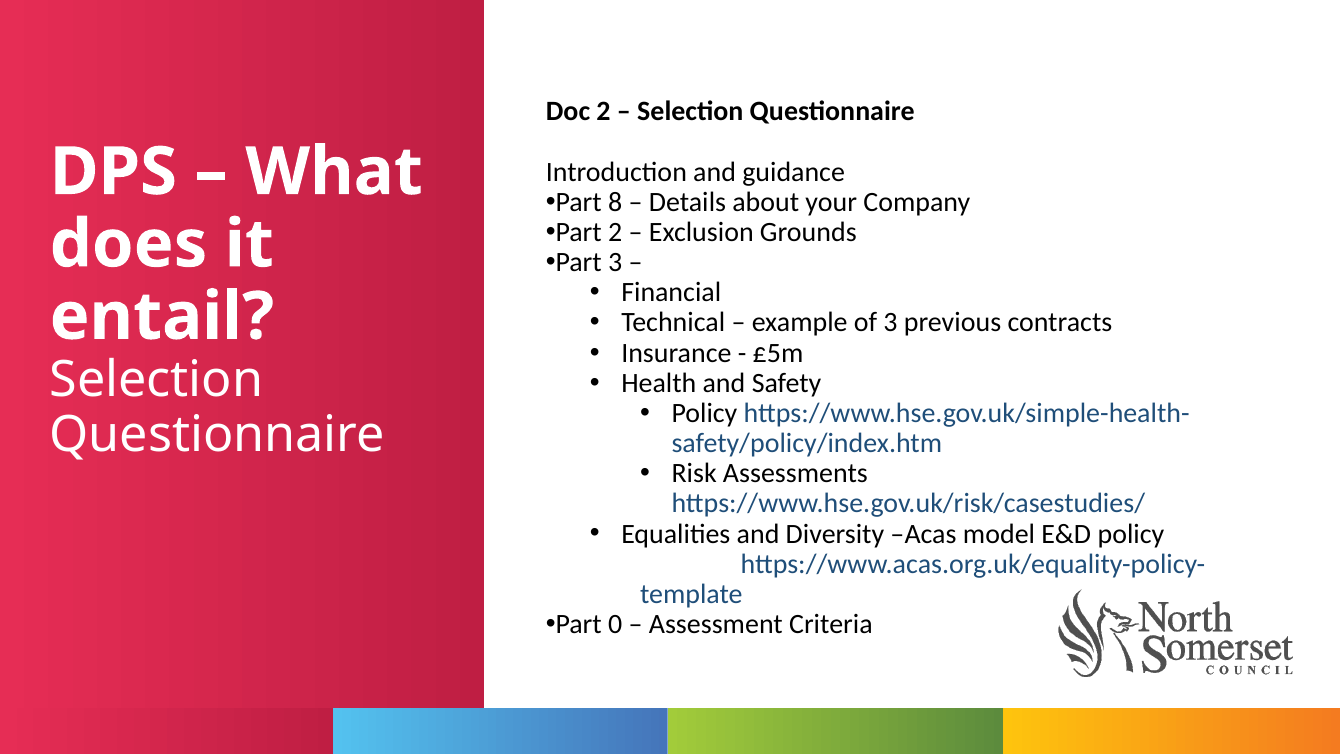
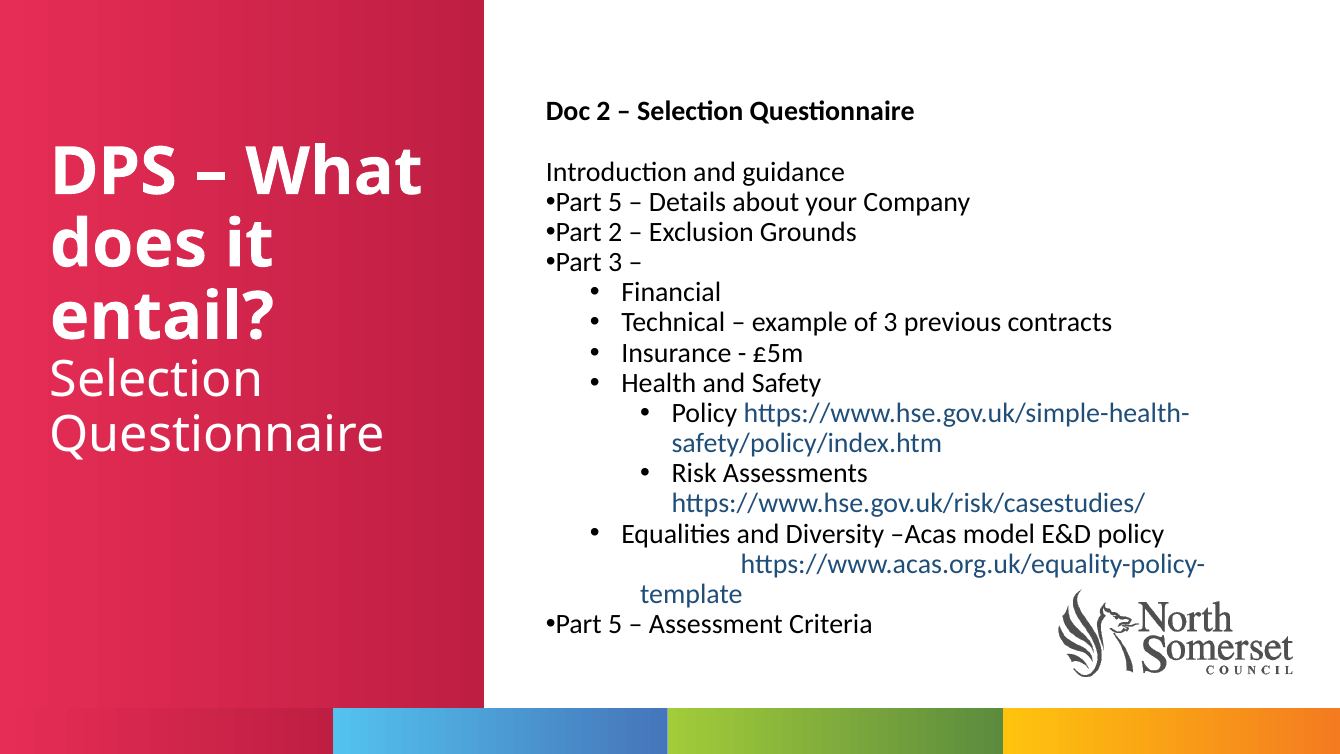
8 at (615, 202): 8 -> 5
0 at (615, 624): 0 -> 5
